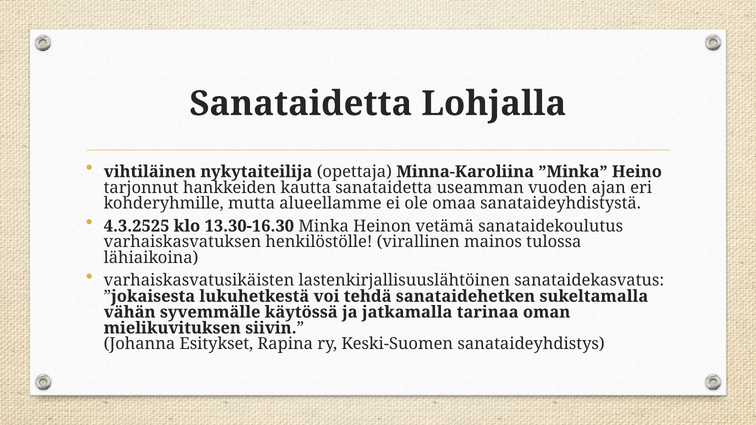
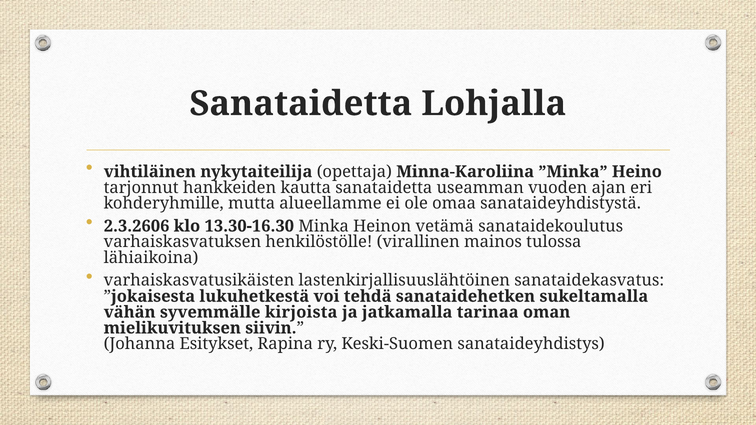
4.3.2525: 4.3.2525 -> 2.3.2606
käytössä: käytössä -> kirjoista
